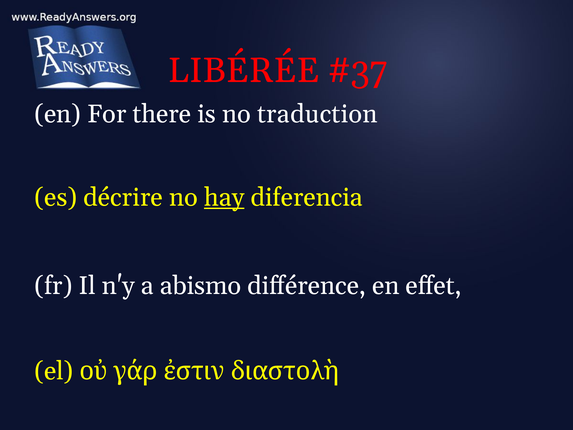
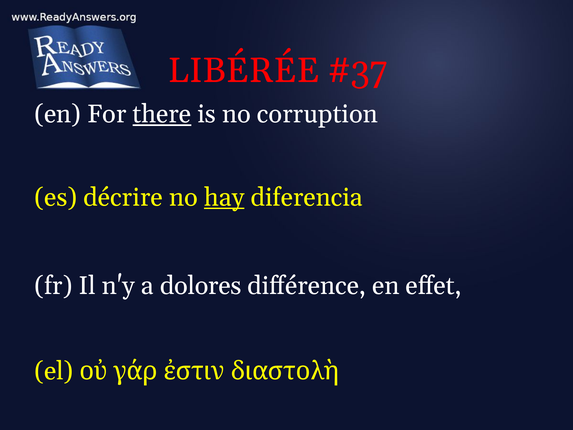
there underline: none -> present
traduction: traduction -> corruption
abismo: abismo -> dolores
